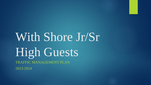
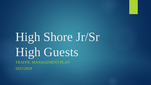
With at (28, 37): With -> High
